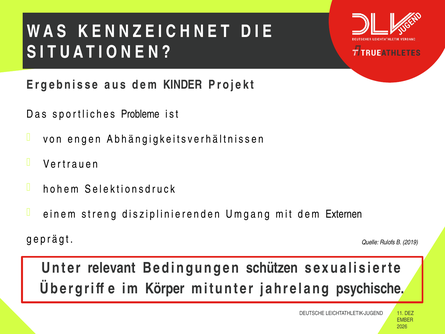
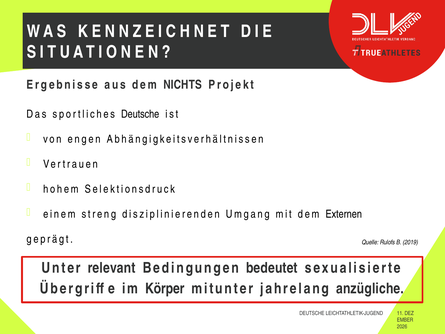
KINDER: KINDER -> NICHTS
sportliches Probleme: Probleme -> Deutsche
schützen: schützen -> bedeutet
psychische: psychische -> anzügliche
